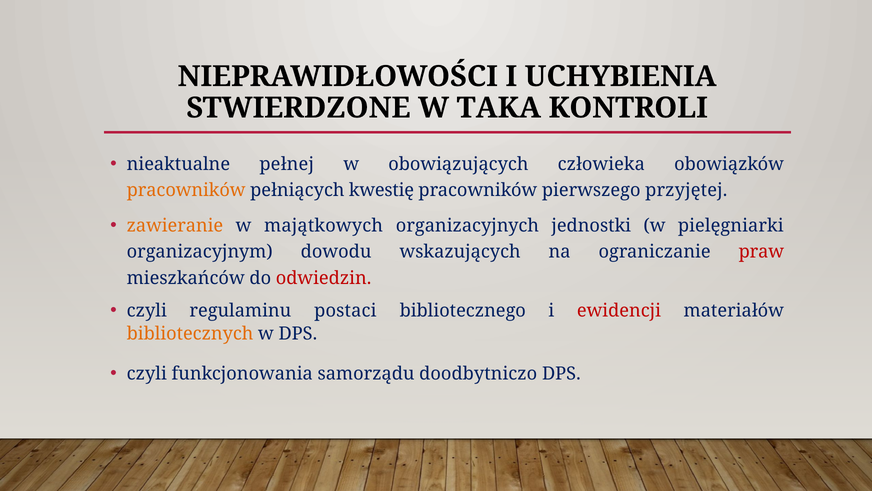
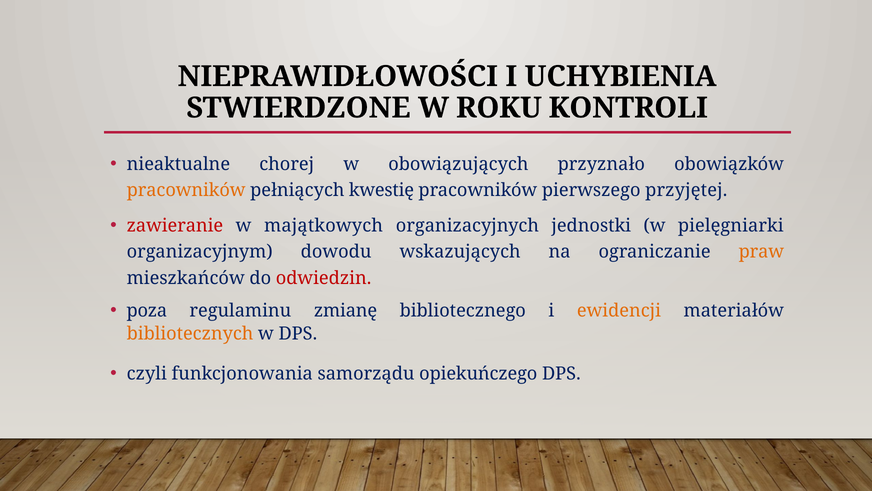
TAKA: TAKA -> ROKU
pełnej: pełnej -> chorej
człowieka: człowieka -> przyznało
zawieranie colour: orange -> red
praw colour: red -> orange
czyli at (147, 310): czyli -> poza
postaci: postaci -> zmianę
ewidencji colour: red -> orange
doodbytniczo: doodbytniczo -> opiekuńczego
